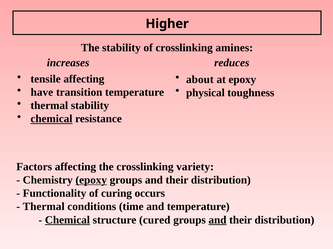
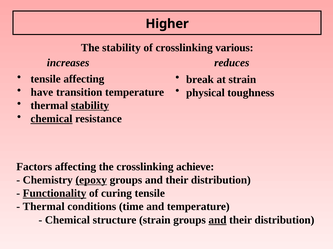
amines: amines -> various
about: about -> break
at epoxy: epoxy -> strain
stability at (90, 106) underline: none -> present
variety: variety -> achieve
Functionality underline: none -> present
curing occurs: occurs -> tensile
Chemical at (67, 221) underline: present -> none
structure cured: cured -> strain
